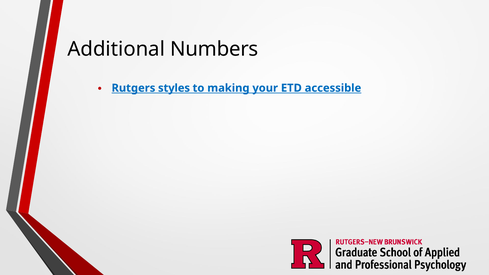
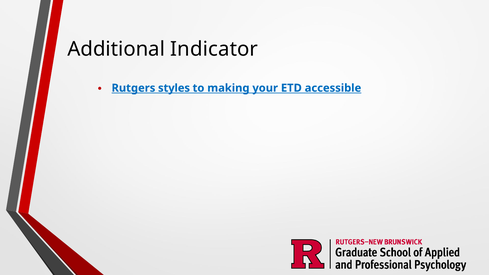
Numbers: Numbers -> Indicator
